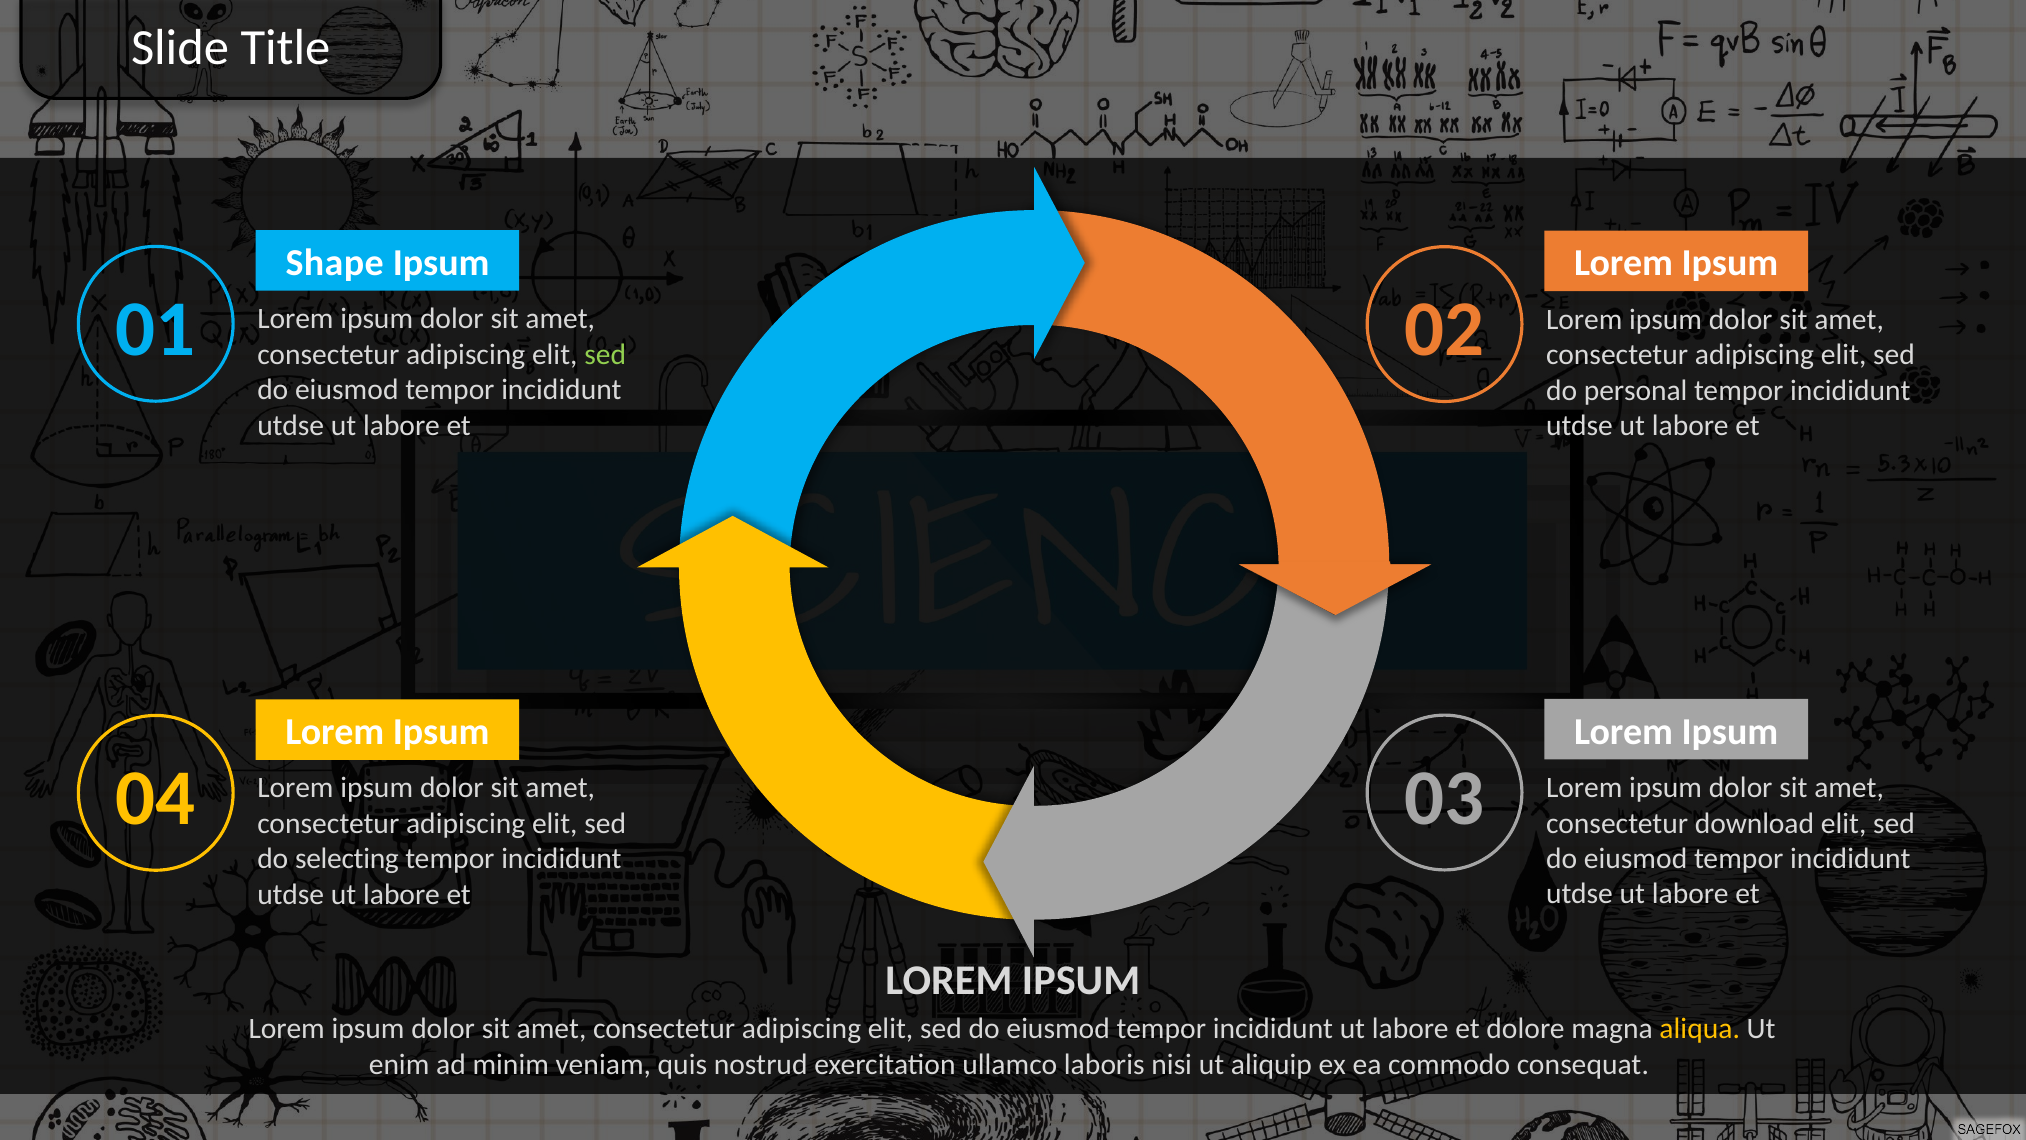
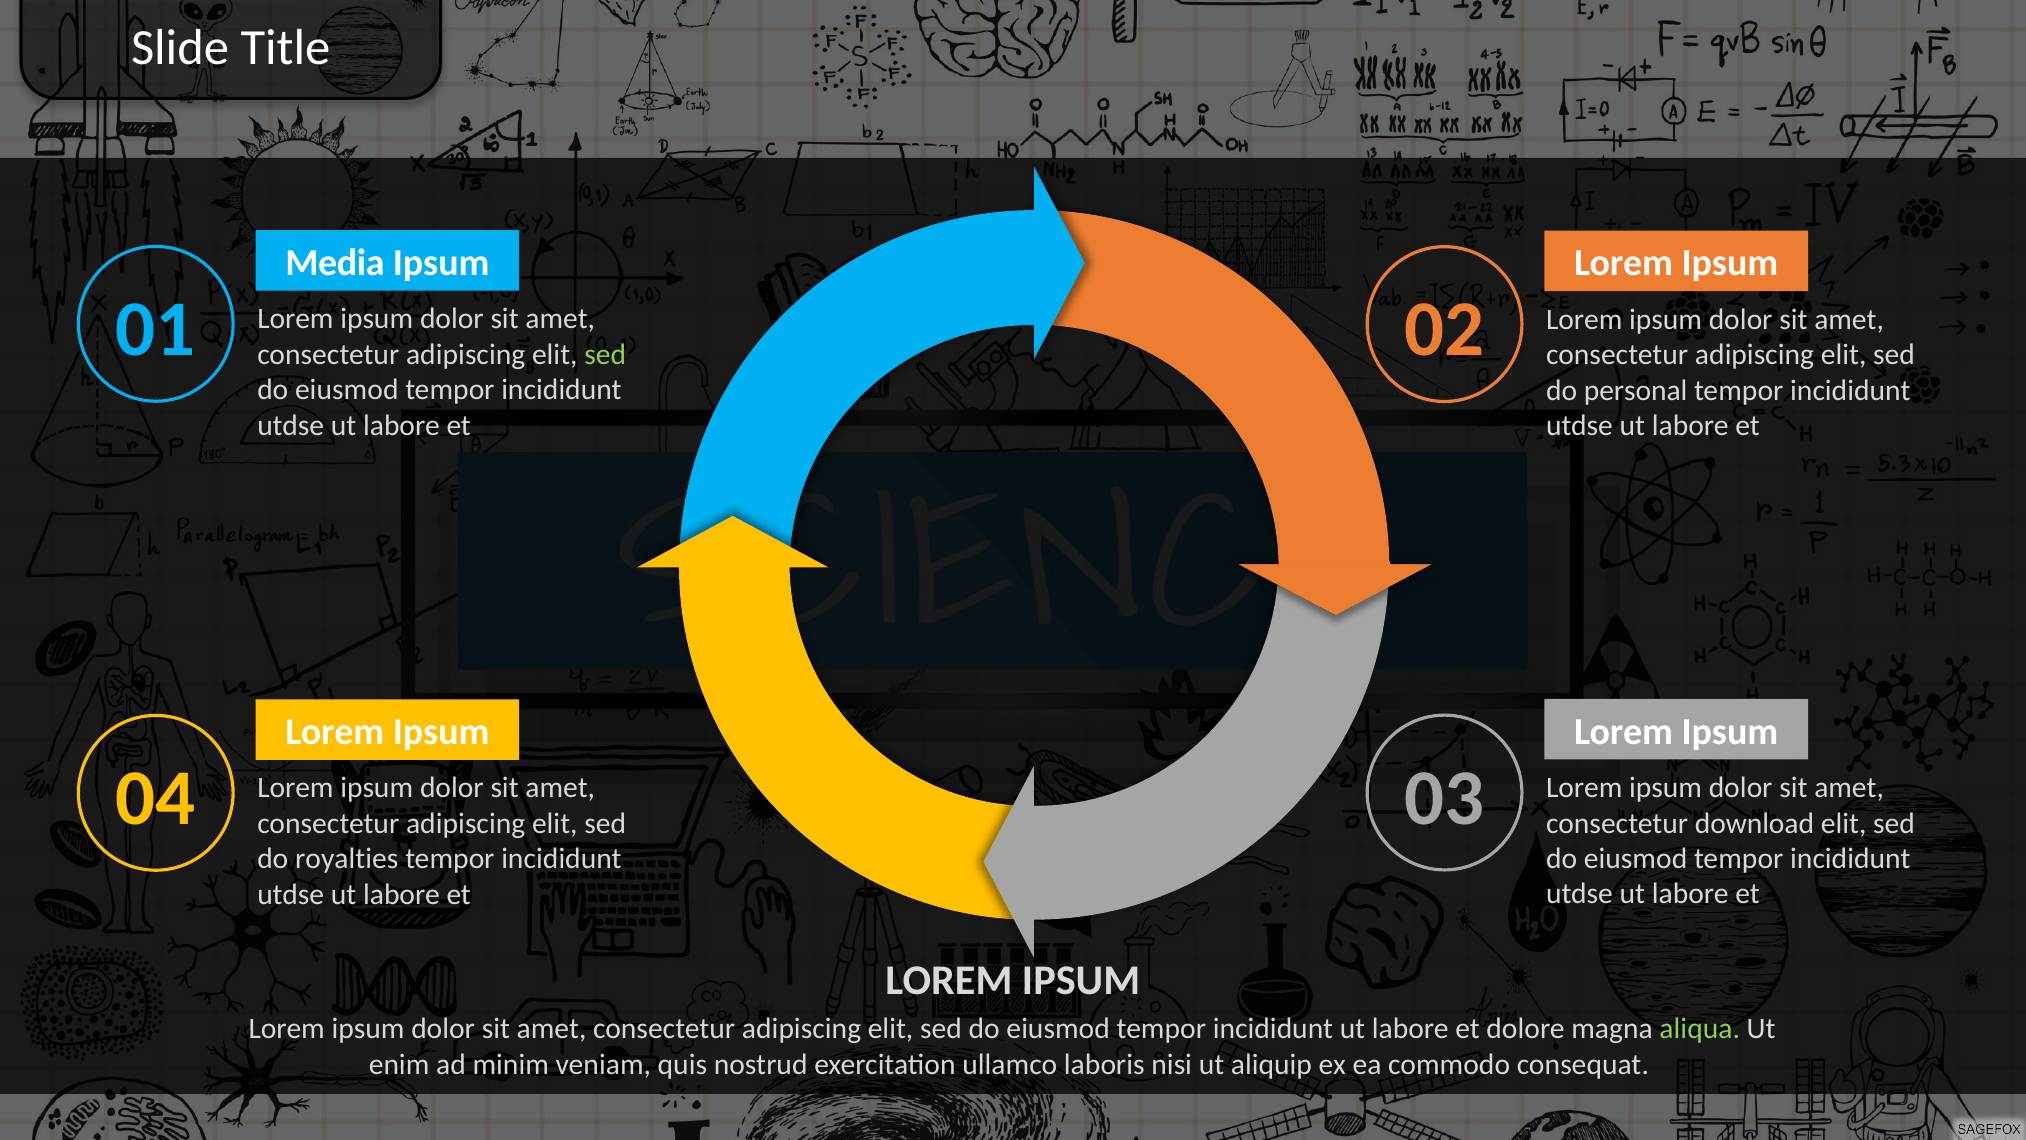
Shape: Shape -> Media
selecting: selecting -> royalties
aliqua colour: yellow -> light green
